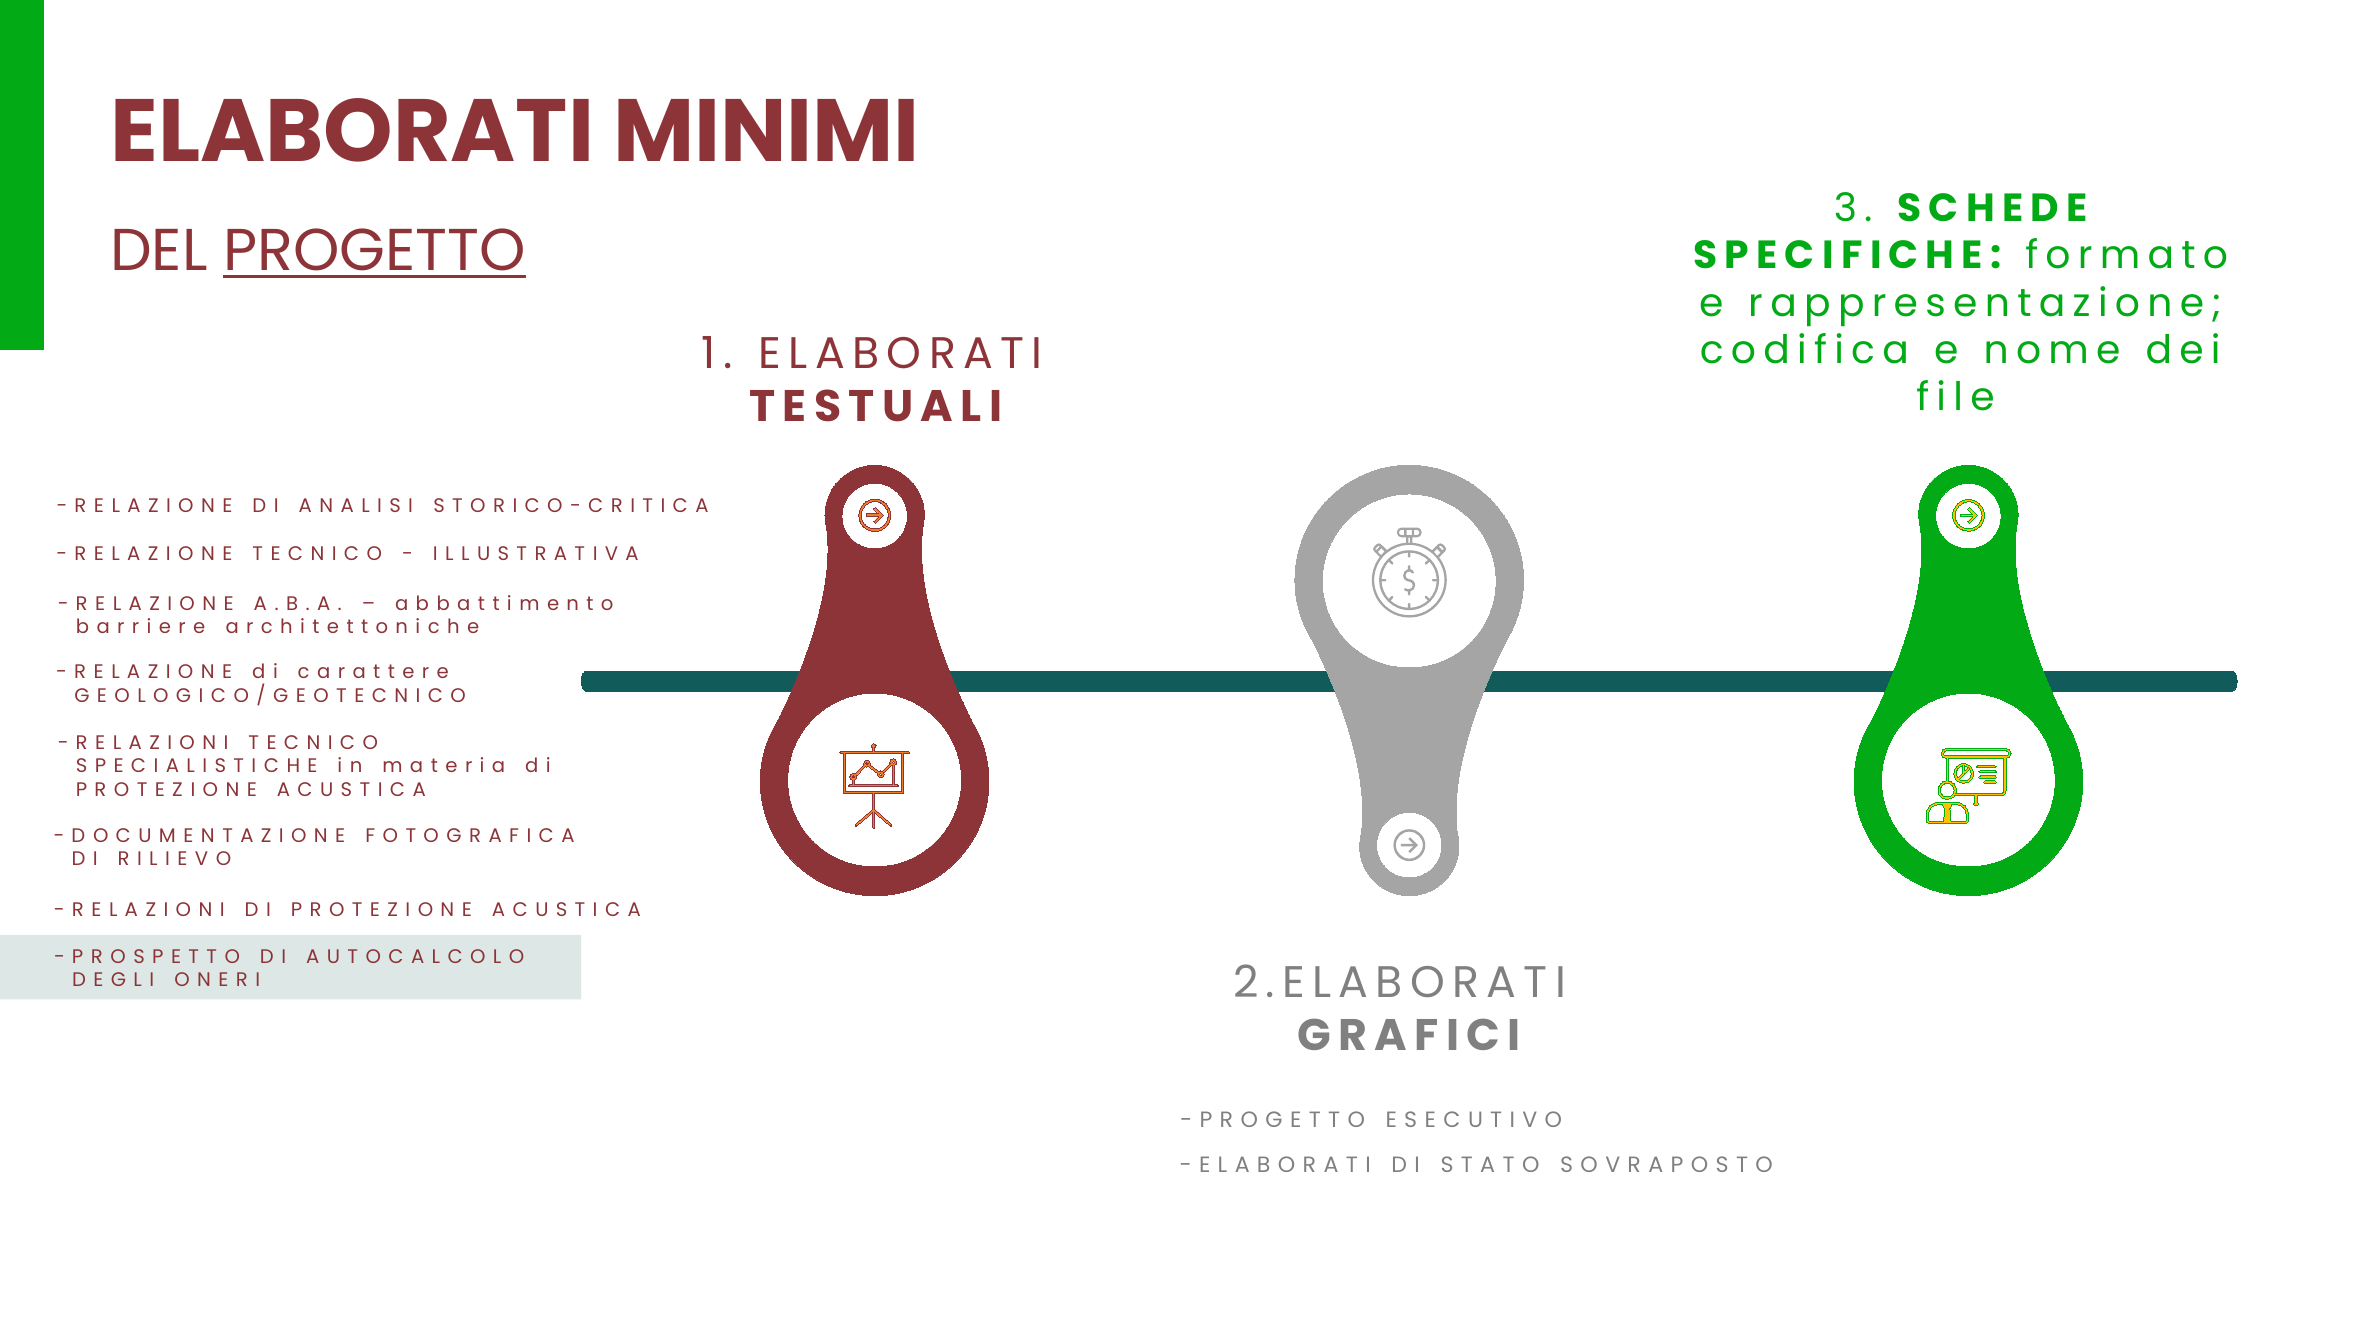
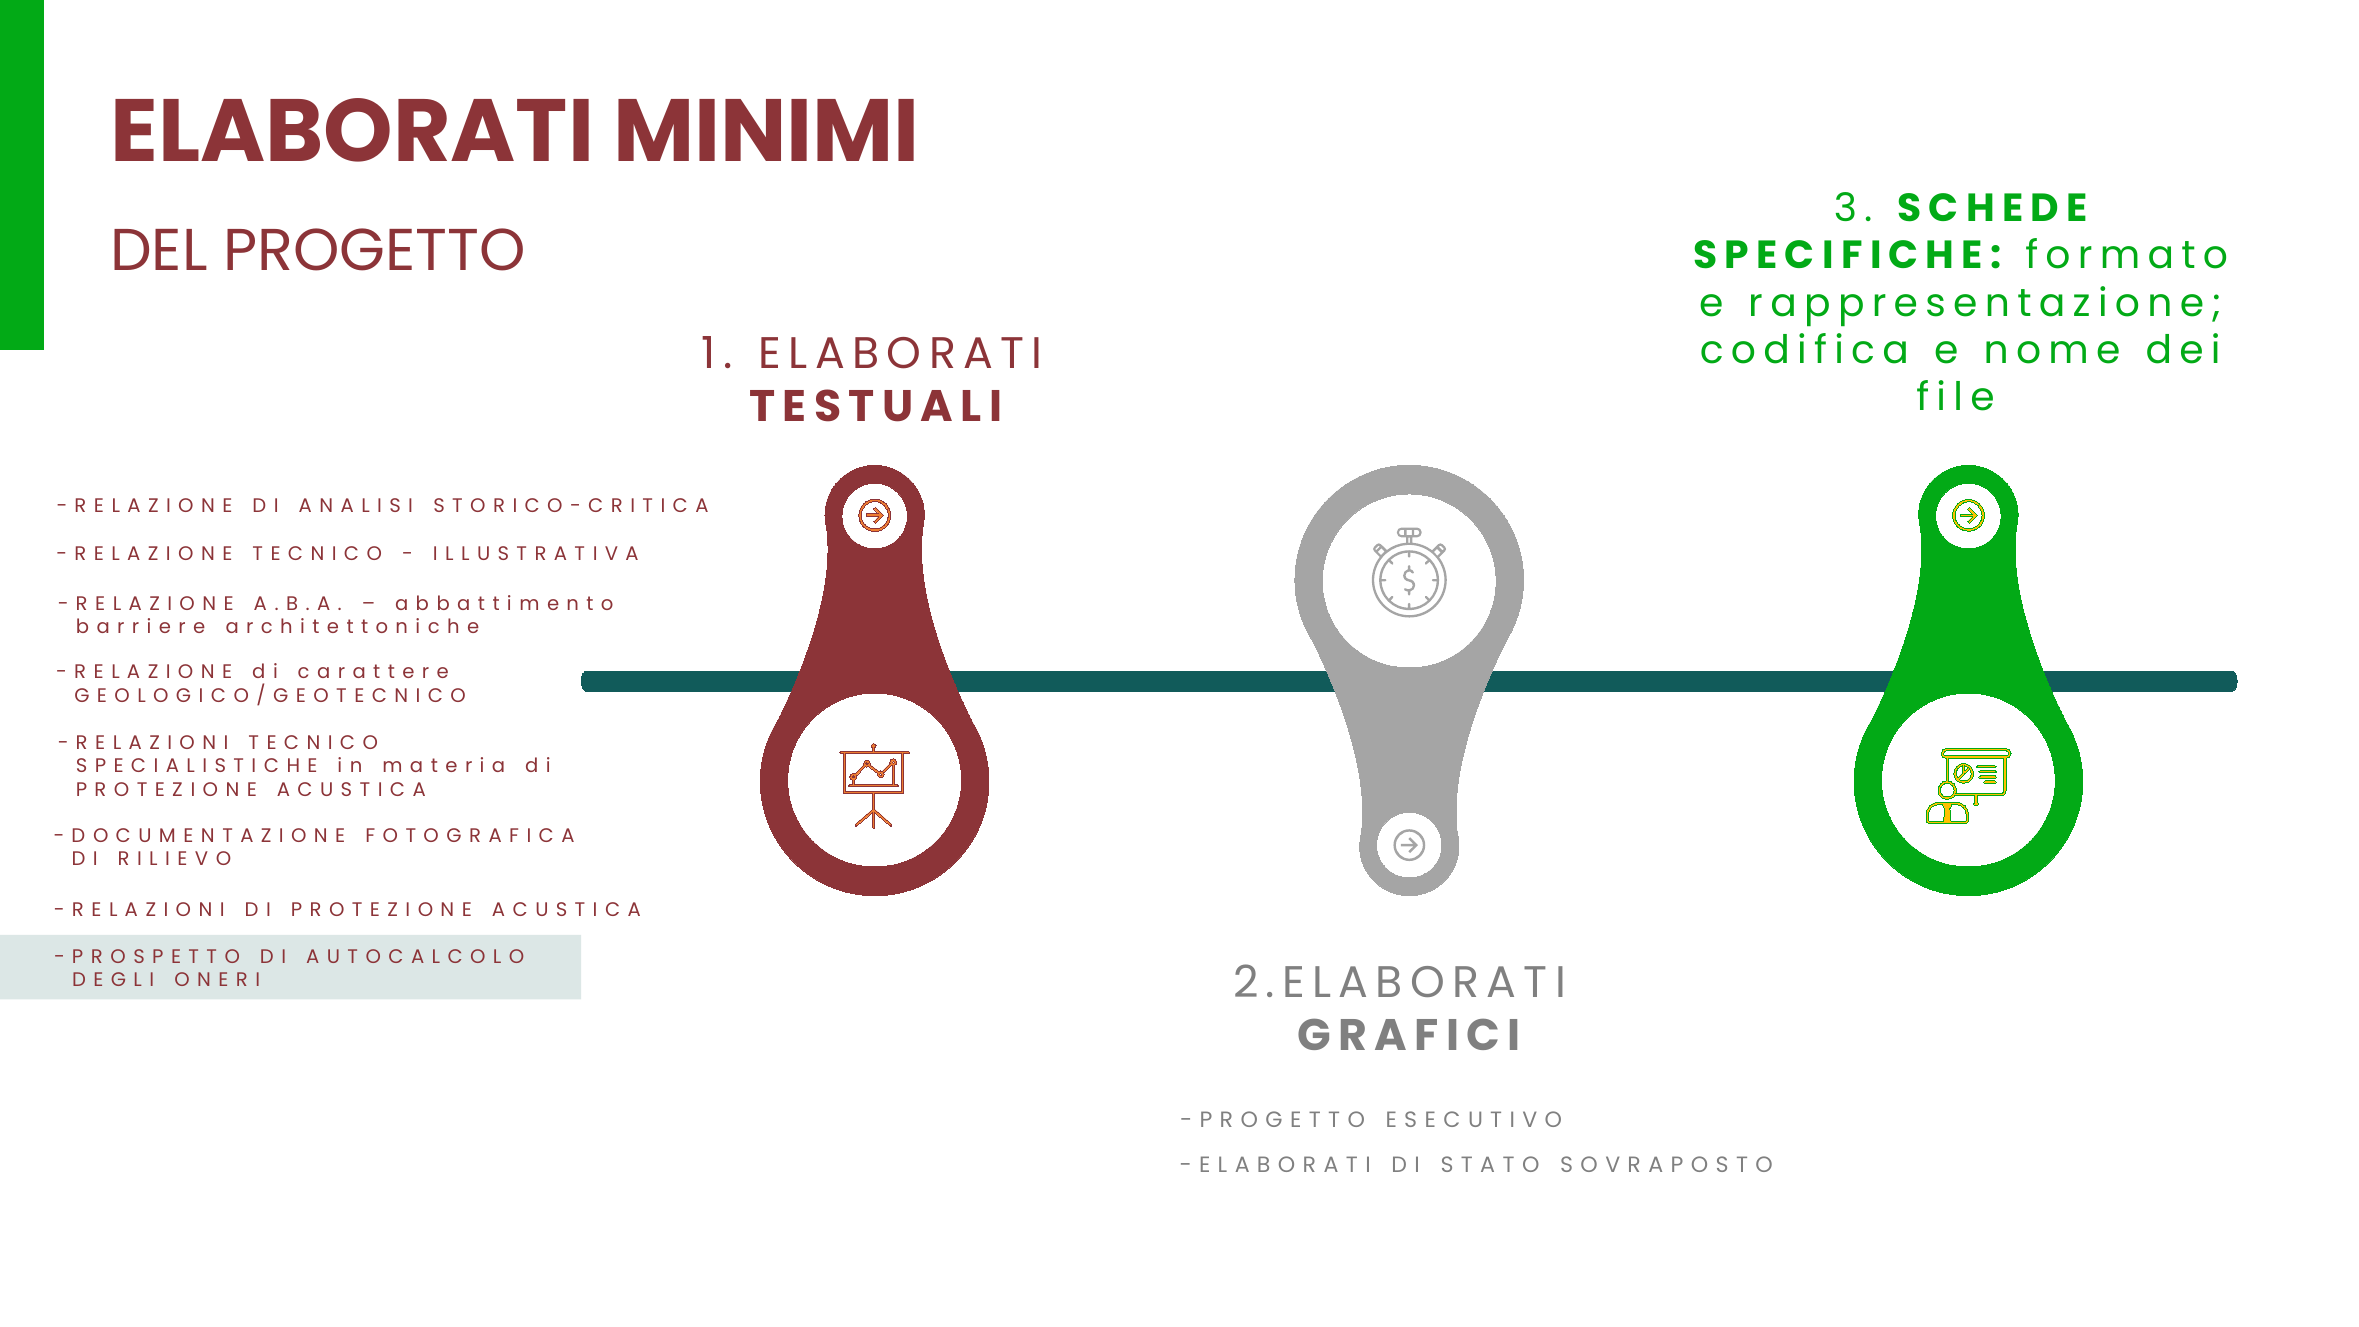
PROGETTO underline: present -> none
